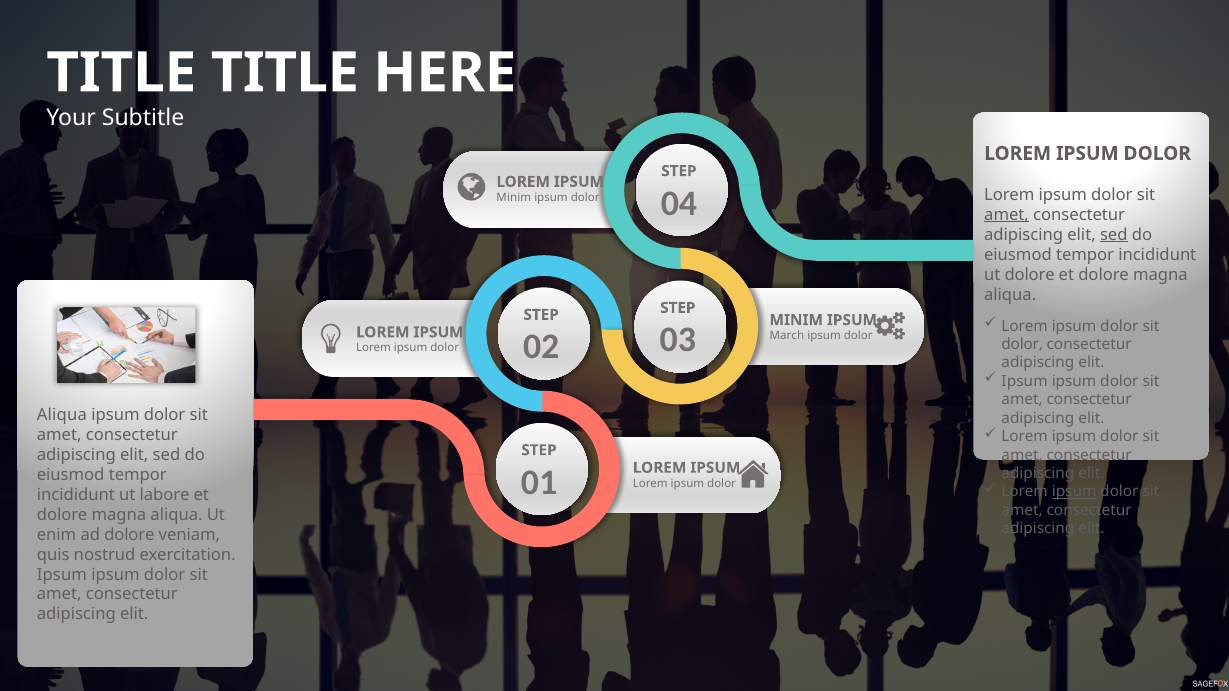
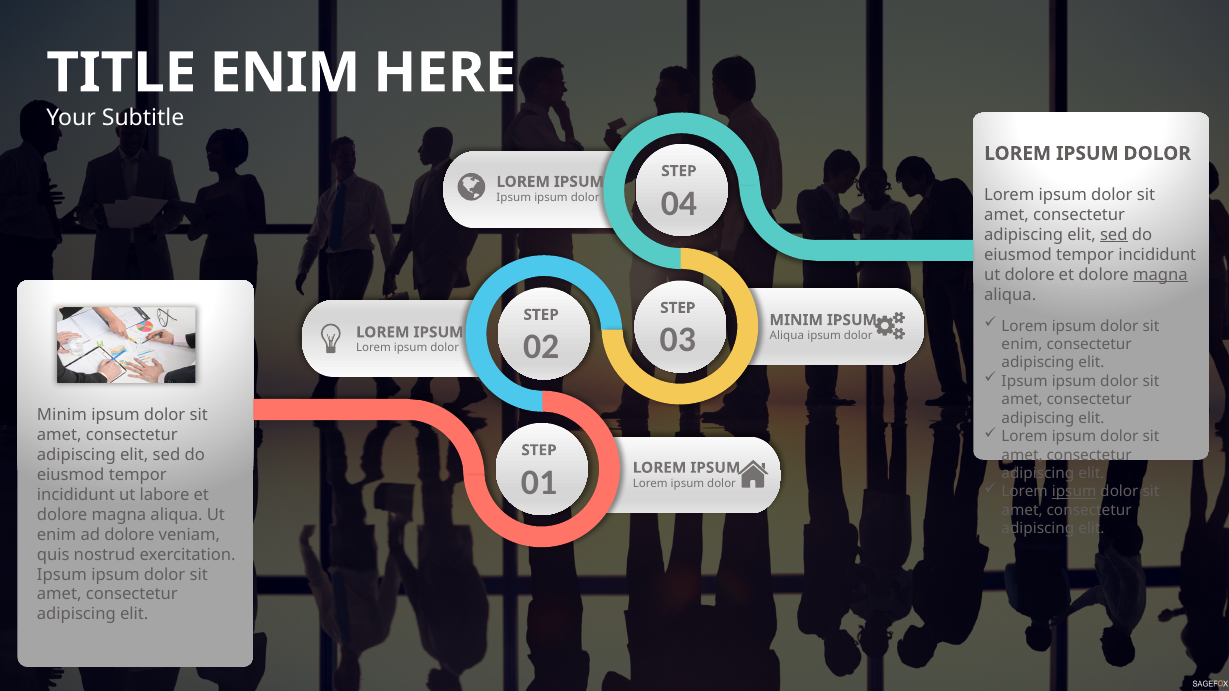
TITLE at (285, 73): TITLE -> ENIM
Minim at (514, 198): Minim -> Ipsum
amet at (1007, 215) underline: present -> none
magna at (1160, 275) underline: none -> present
March at (787, 336): March -> Aliqua
dolor at (1022, 345): dolor -> enim
Aliqua at (62, 415): Aliqua -> Minim
